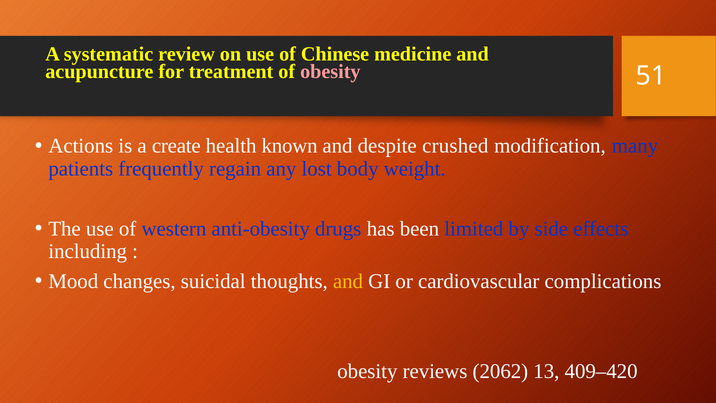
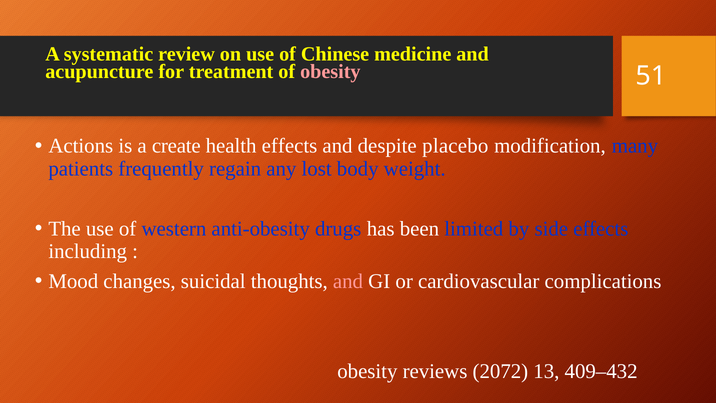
health known: known -> effects
crushed: crushed -> placebo
and at (348, 281) colour: yellow -> pink
2062: 2062 -> 2072
409–420: 409–420 -> 409–432
